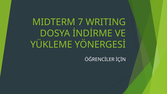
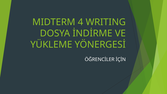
7: 7 -> 4
